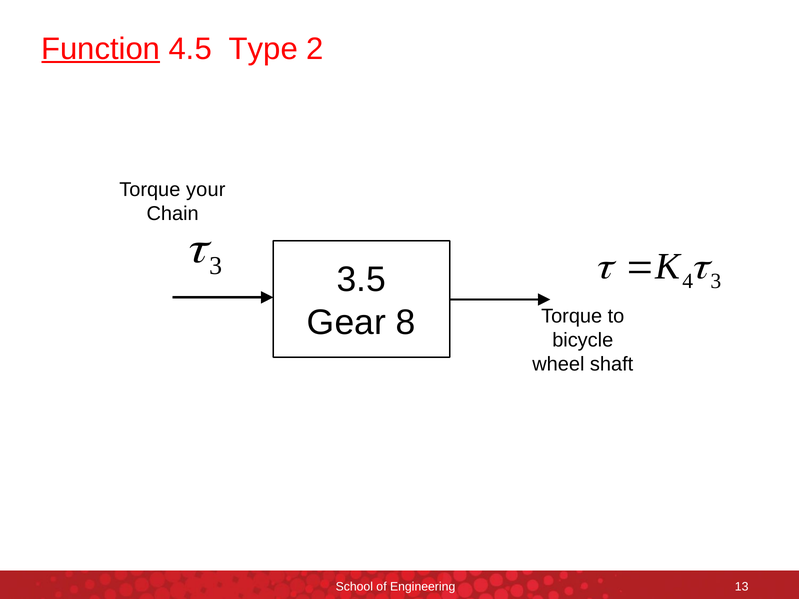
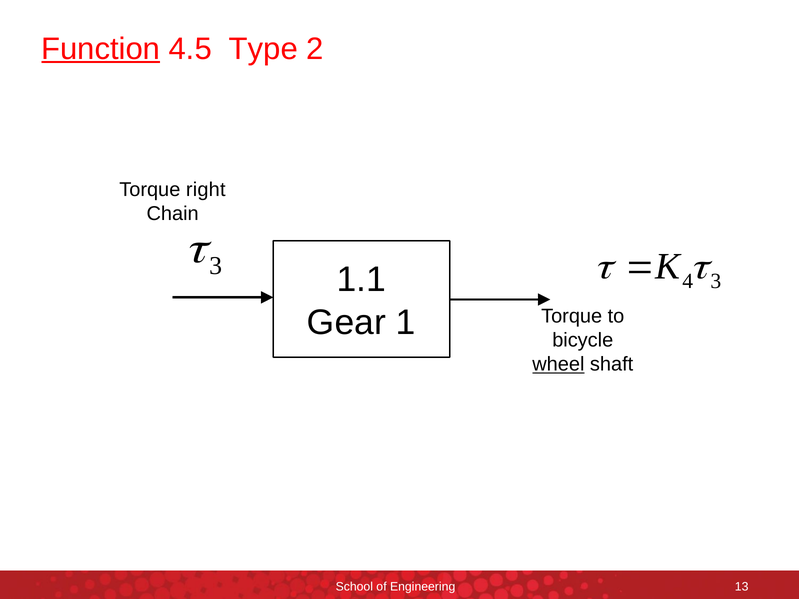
your: your -> right
3.5: 3.5 -> 1.1
8: 8 -> 1
wheel underline: none -> present
